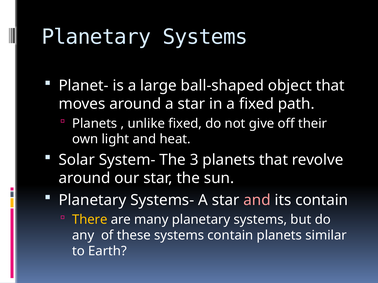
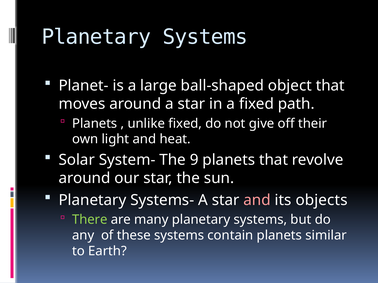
3: 3 -> 9
its contain: contain -> objects
There colour: yellow -> light green
